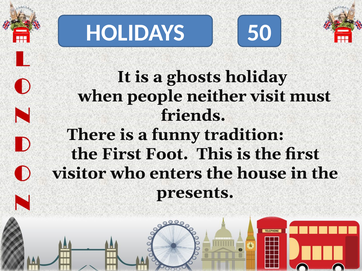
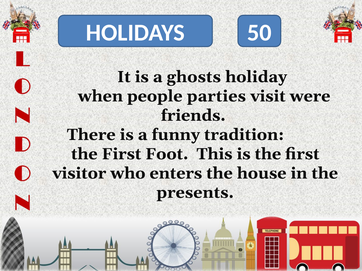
neither: neither -> parties
must: must -> were
